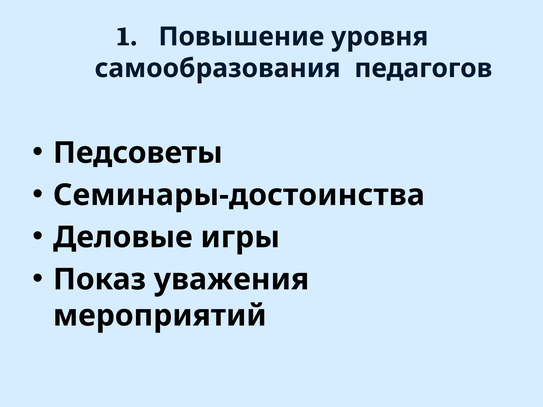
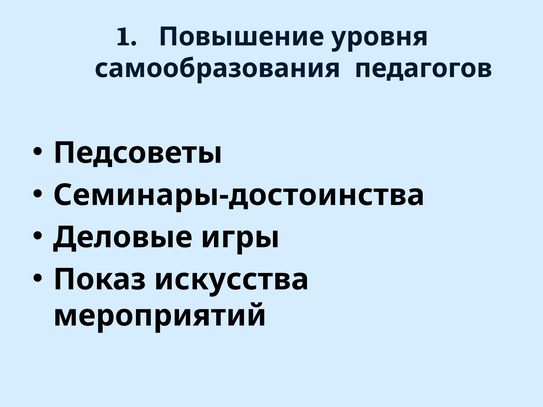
уважения: уважения -> искусства
